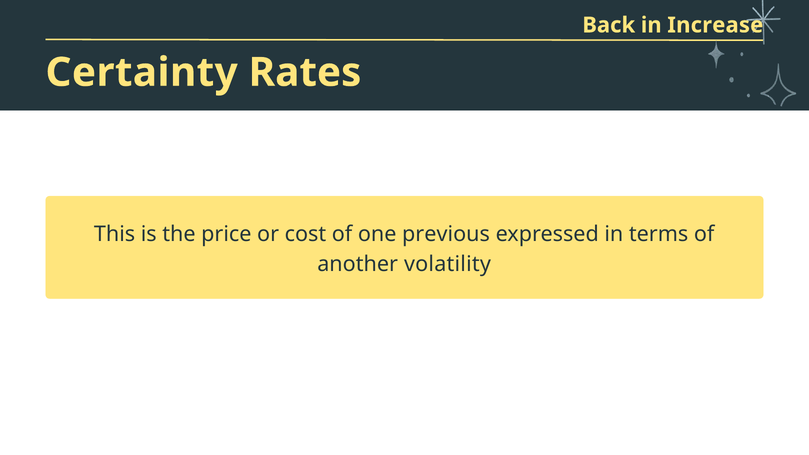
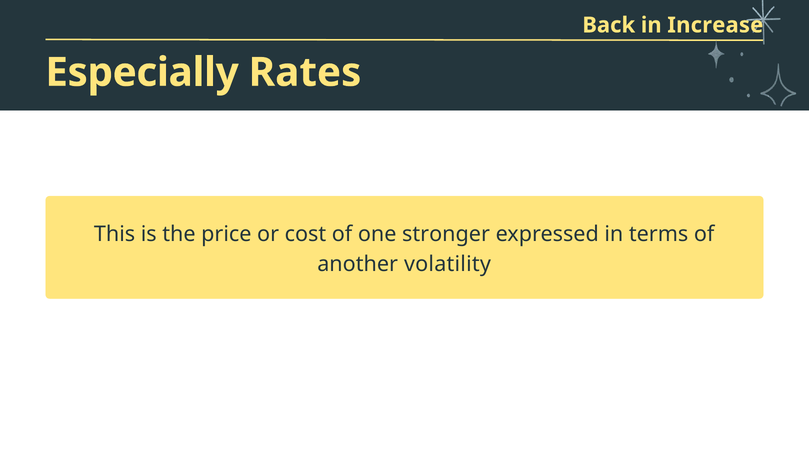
Certainty: Certainty -> Especially
previous: previous -> stronger
